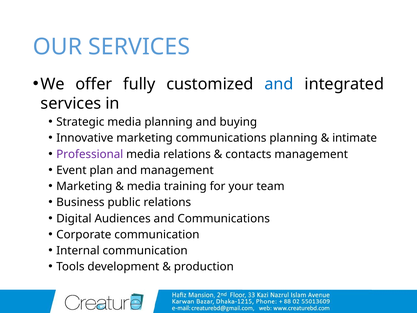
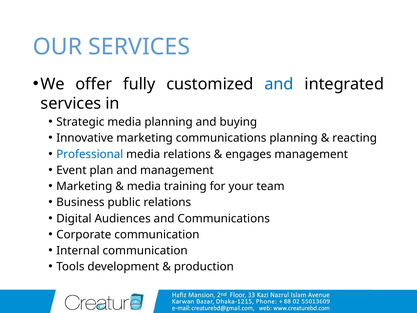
intimate: intimate -> reacting
Professional colour: purple -> blue
contacts: contacts -> engages
